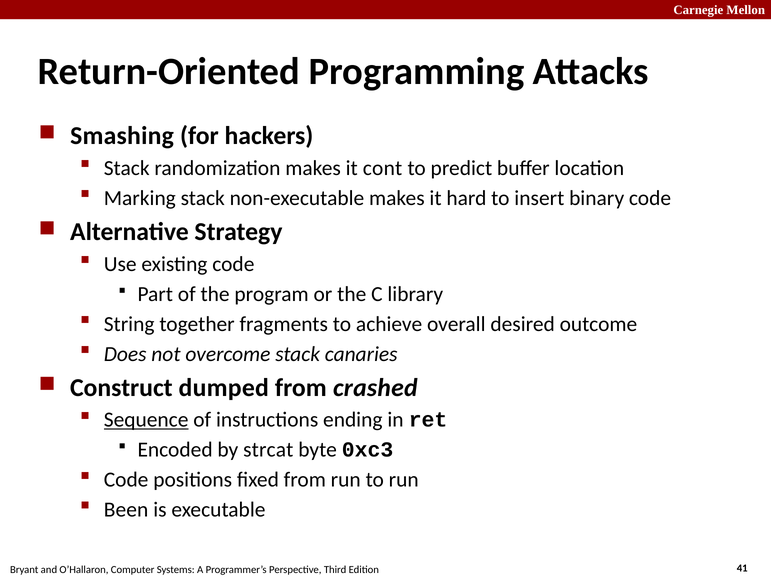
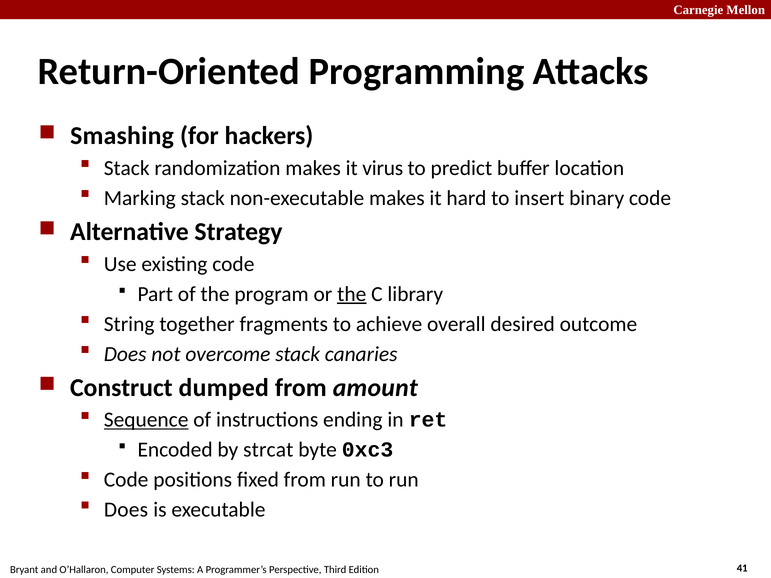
cont: cont -> virus
the at (352, 294) underline: none -> present
crashed: crashed -> amount
Been at (126, 510): Been -> Does
